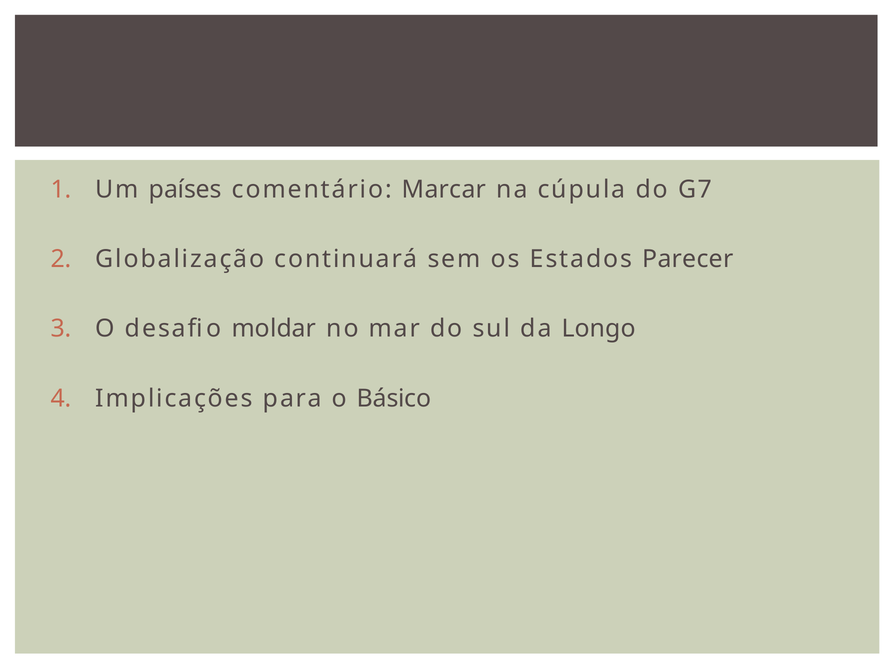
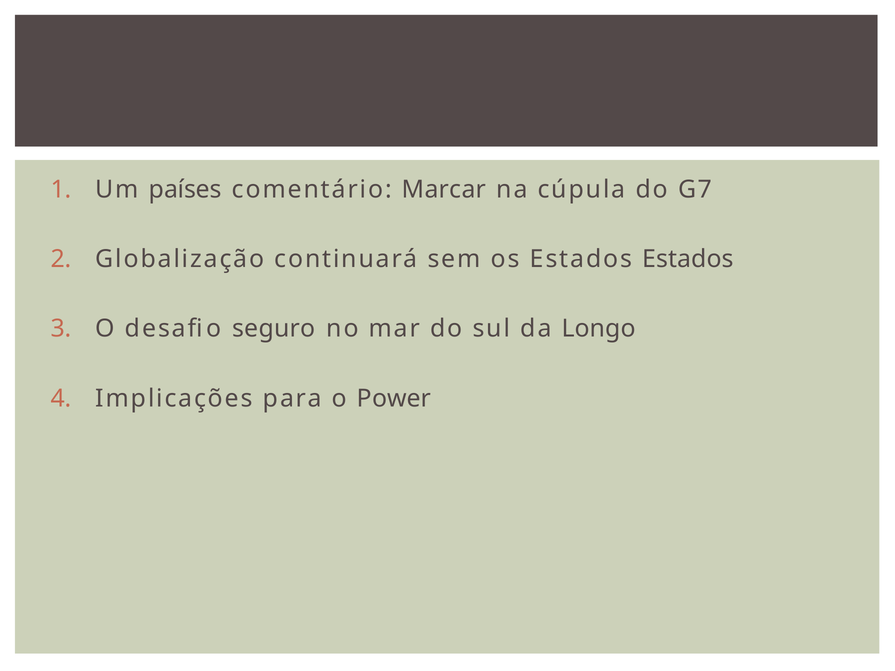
Estados Parecer: Parecer -> Estados
moldar: moldar -> seguro
Básico: Básico -> Power
